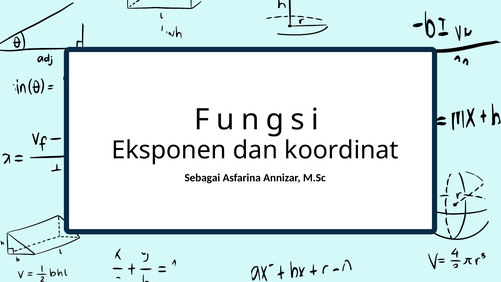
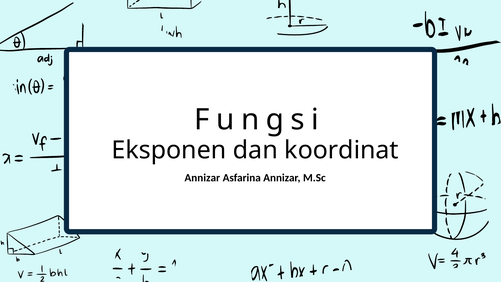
Sebagai at (202, 178): Sebagai -> Annizar
